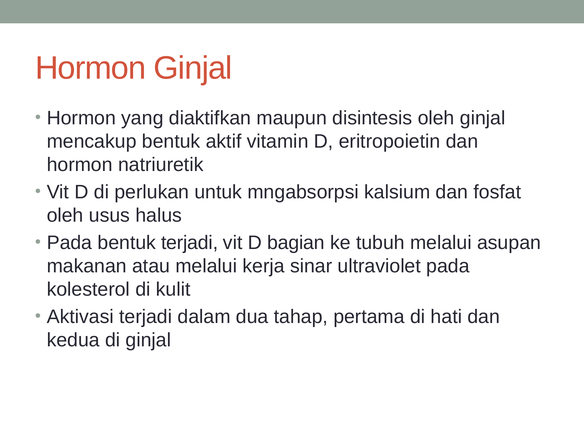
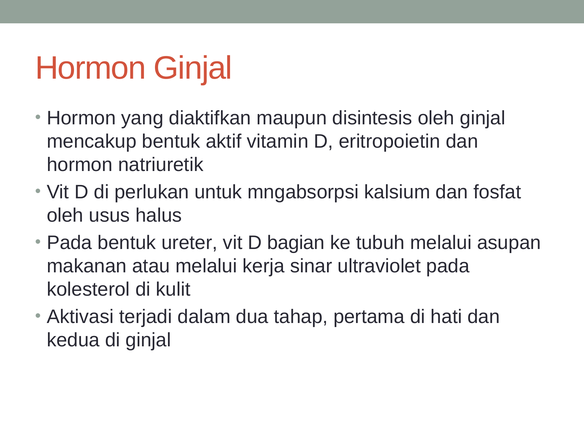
bentuk terjadi: terjadi -> ureter
